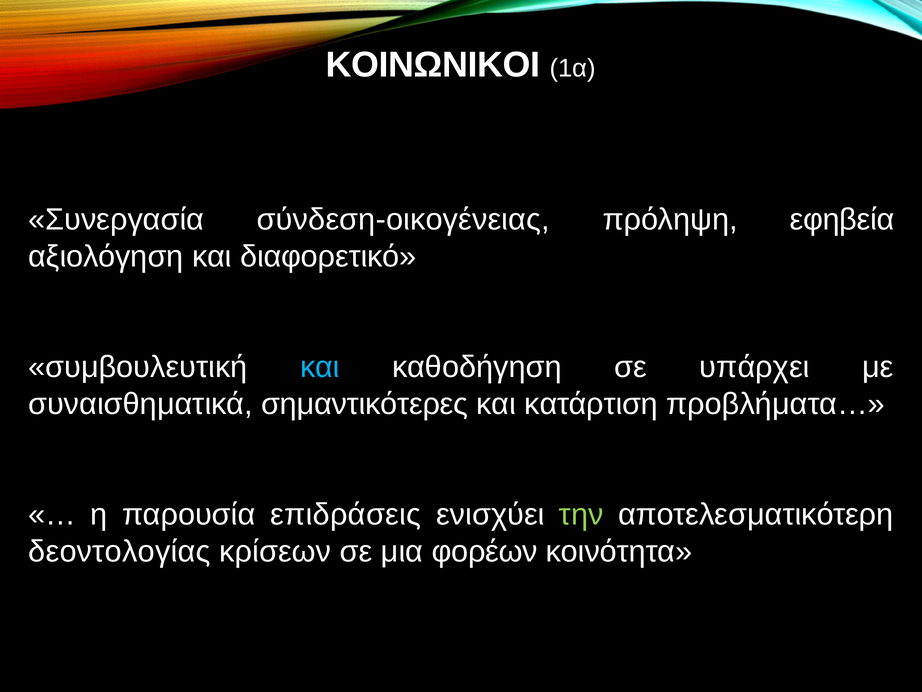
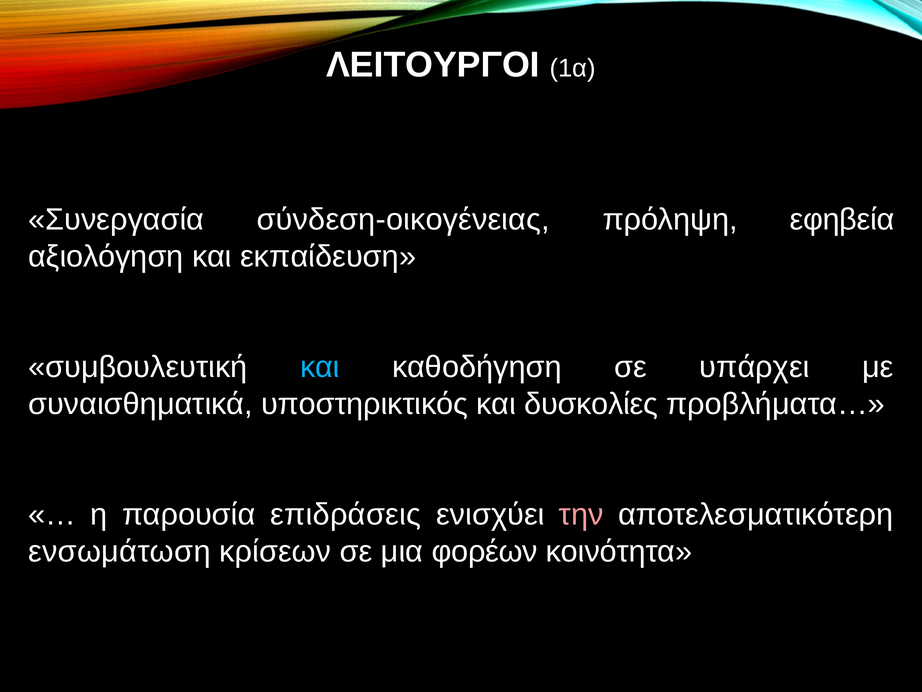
ΚΟΙΝΩΝΙΚΟΙ: ΚΟΙΝΩΝΙΚΟΙ -> ΛΕΙΤΟΥΡΓΟΙ
διαφορετικό: διαφορετικό -> εκπαίδευση
σημαντικότερες: σημαντικότερες -> υποστηρικτικός
κατάρτιση: κατάρτιση -> δυσκολίες
την colour: light green -> pink
δεοντολογίας: δεοντολογίας -> ενσωμάτωση
